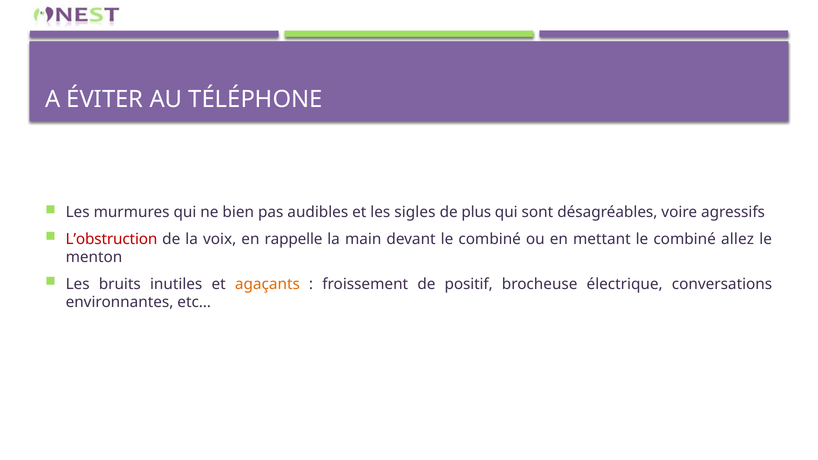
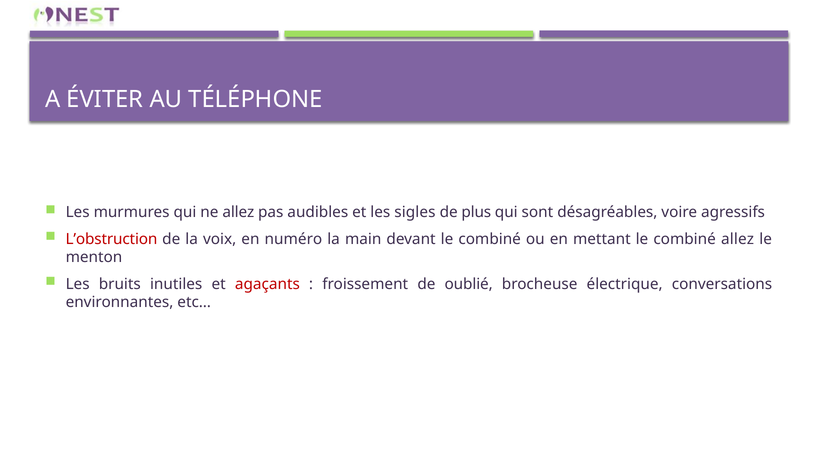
ne bien: bien -> allez
rappelle: rappelle -> numéro
agaçants colour: orange -> red
positif: positif -> oublié
